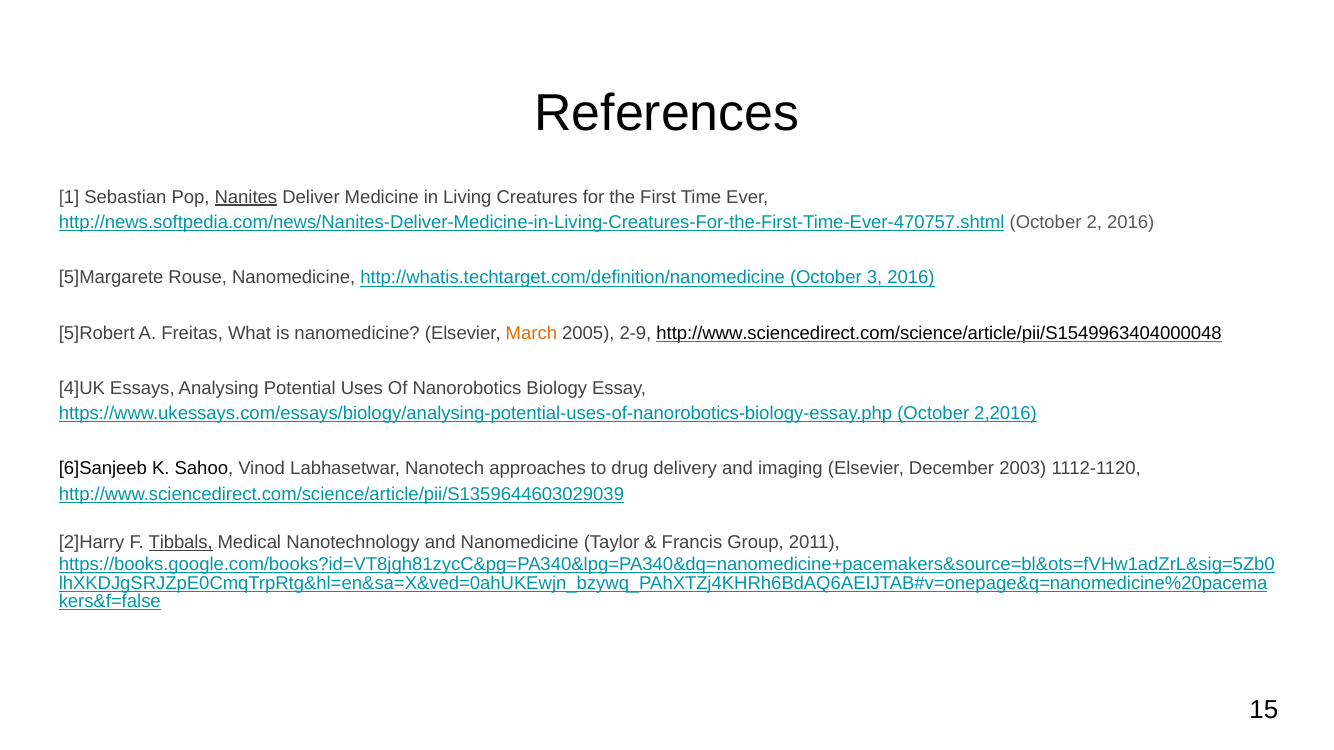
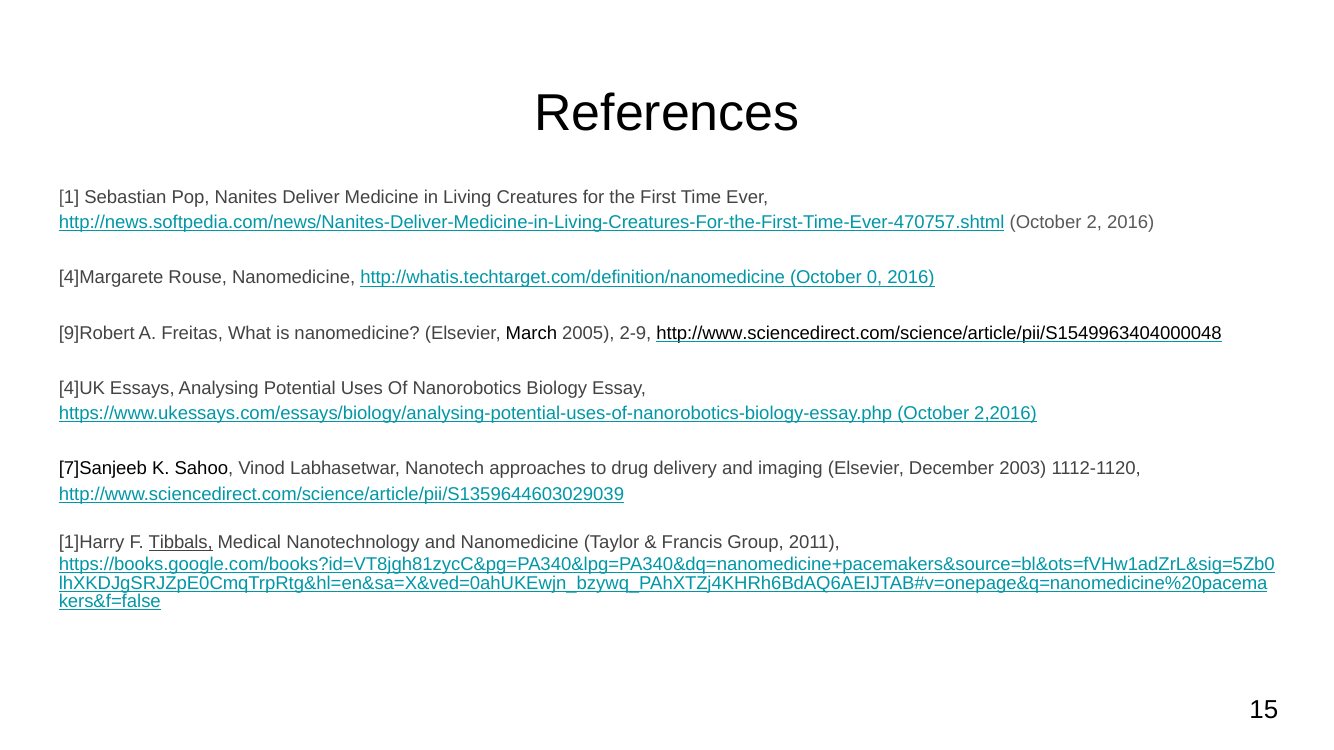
Nanites underline: present -> none
5]Margarete: 5]Margarete -> 4]Margarete
3: 3 -> 0
5]Robert: 5]Robert -> 9]Robert
March colour: orange -> black
6]Sanjeeb: 6]Sanjeeb -> 7]Sanjeeb
2]Harry: 2]Harry -> 1]Harry
